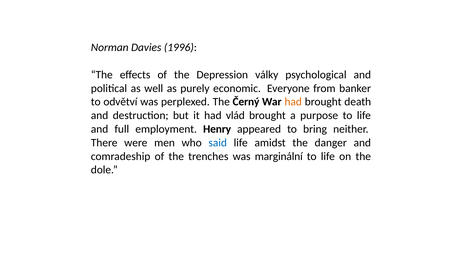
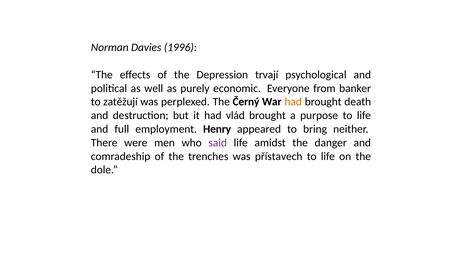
války: války -> trvají
odvětví: odvětví -> zatěžují
said colour: blue -> purple
marginální: marginální -> přístavech
